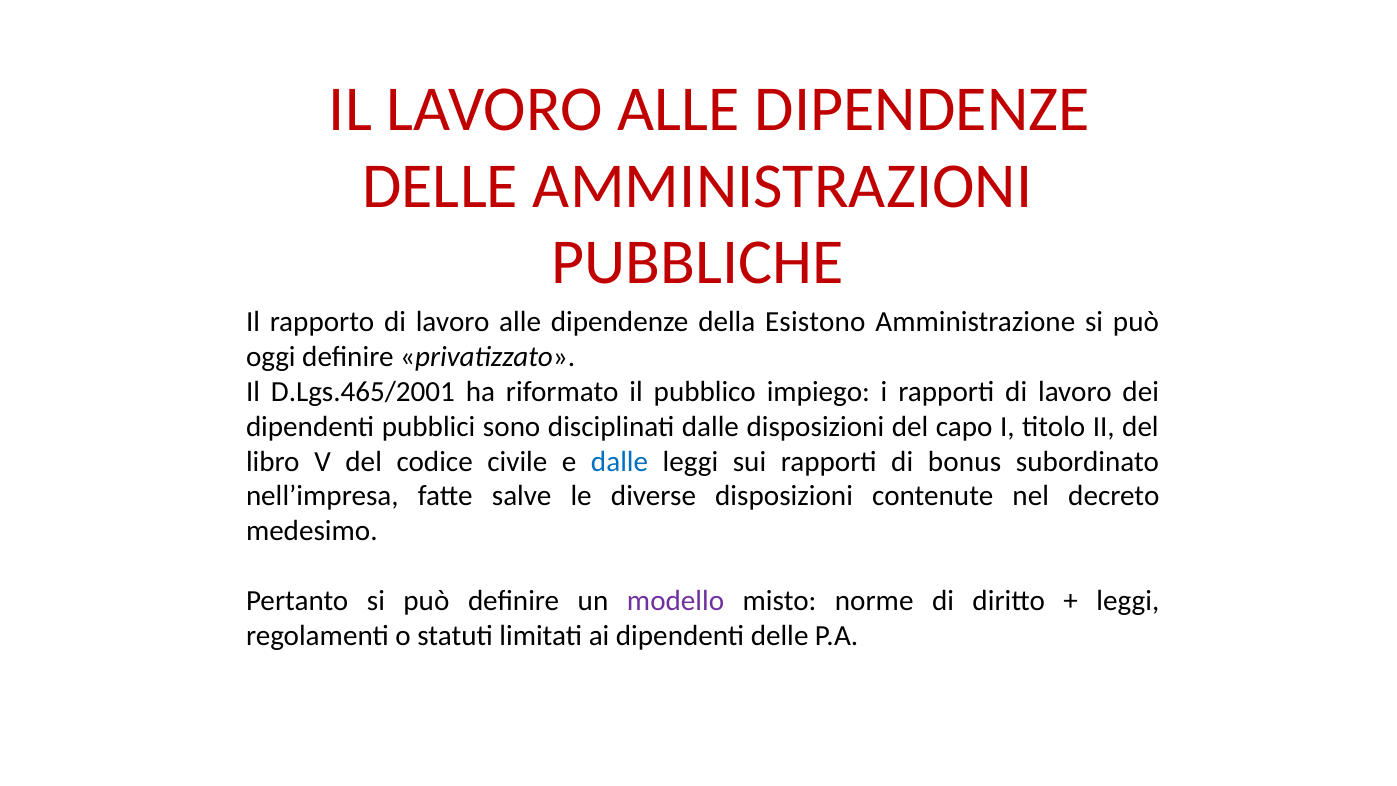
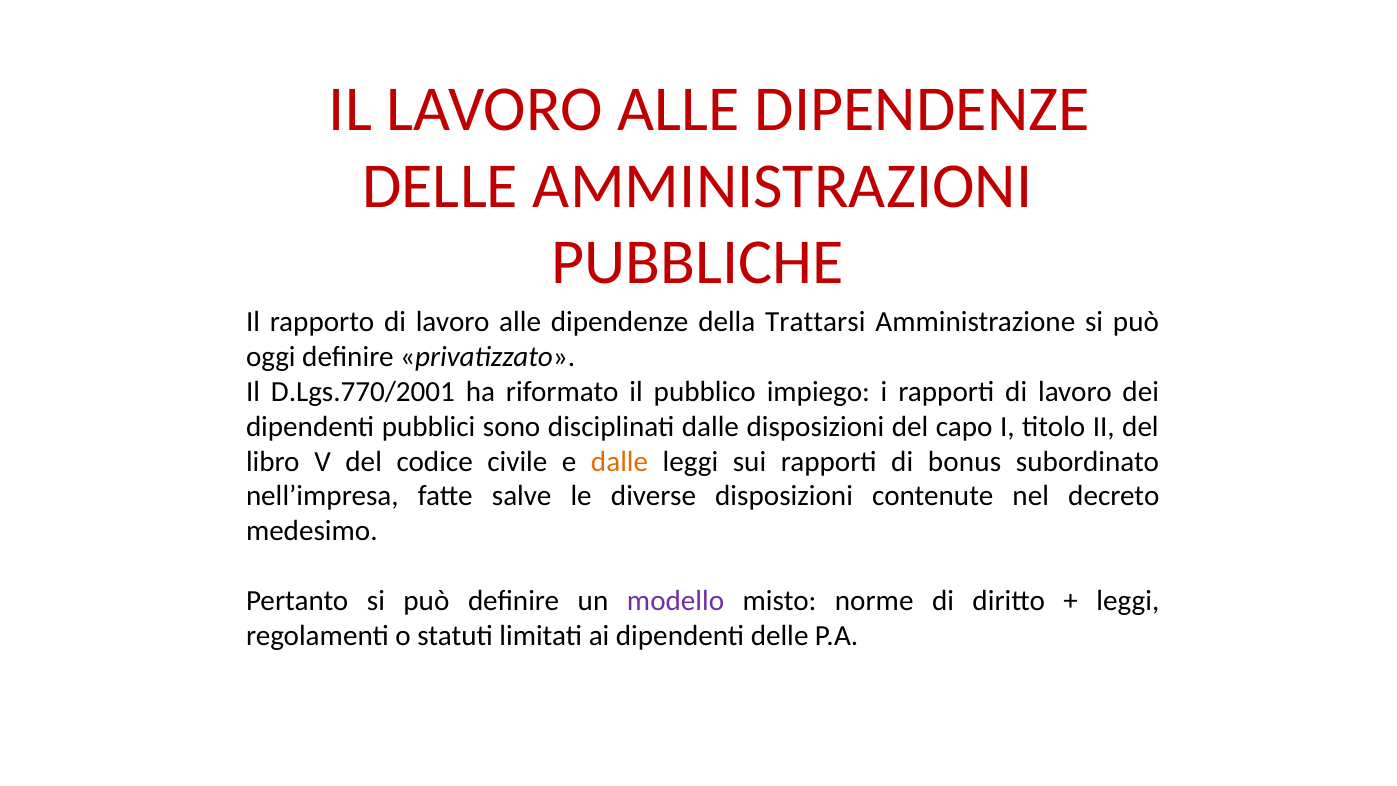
Esistono: Esistono -> Trattarsi
D.Lgs.465/2001: D.Lgs.465/2001 -> D.Lgs.770/2001
dalle at (620, 461) colour: blue -> orange
